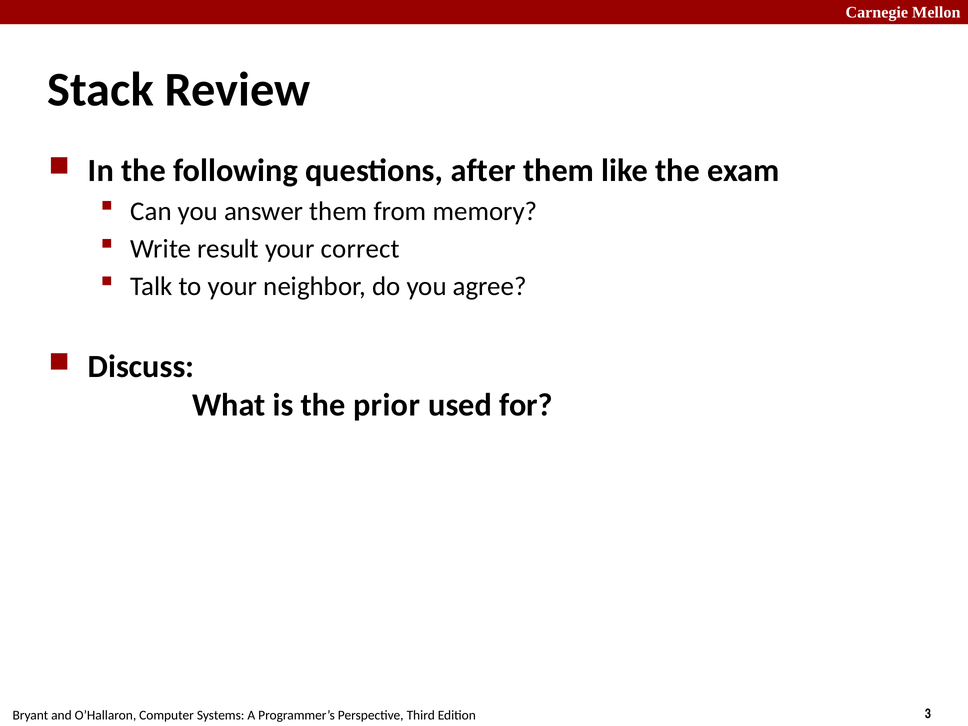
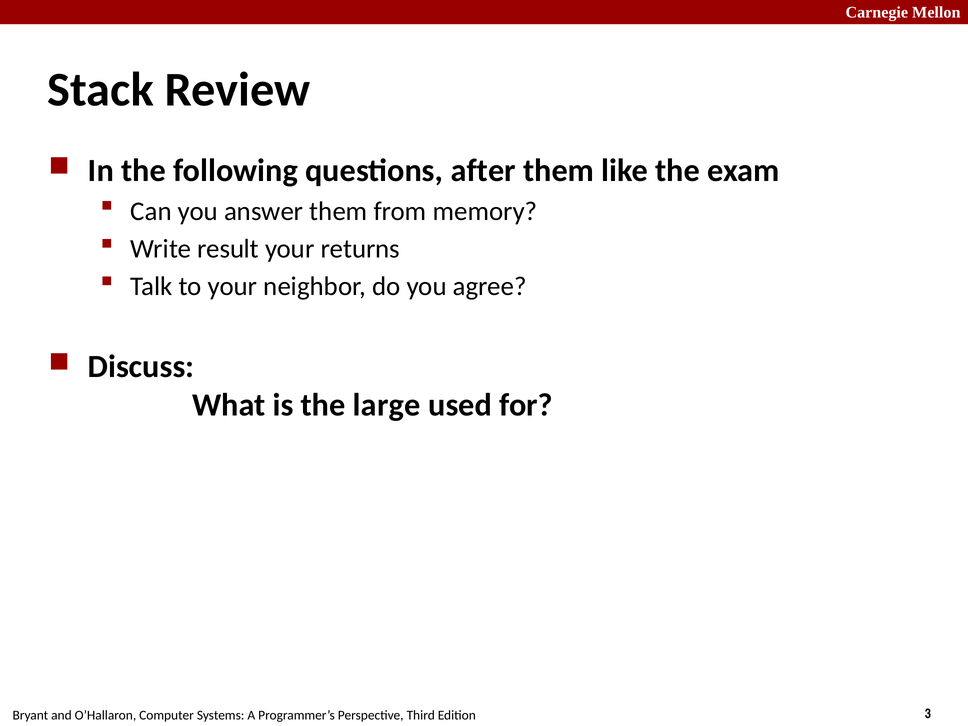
correct: correct -> returns
prior: prior -> large
